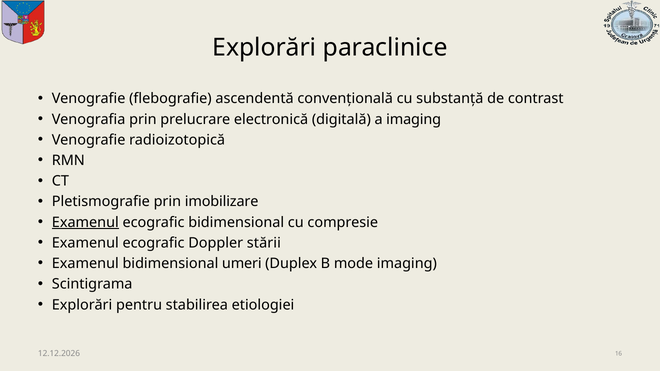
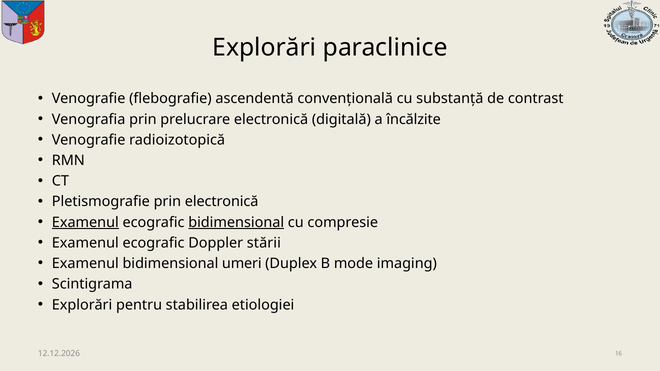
a imaging: imaging -> încălzite
prin imobilizare: imobilizare -> electronică
bidimensional at (236, 222) underline: none -> present
